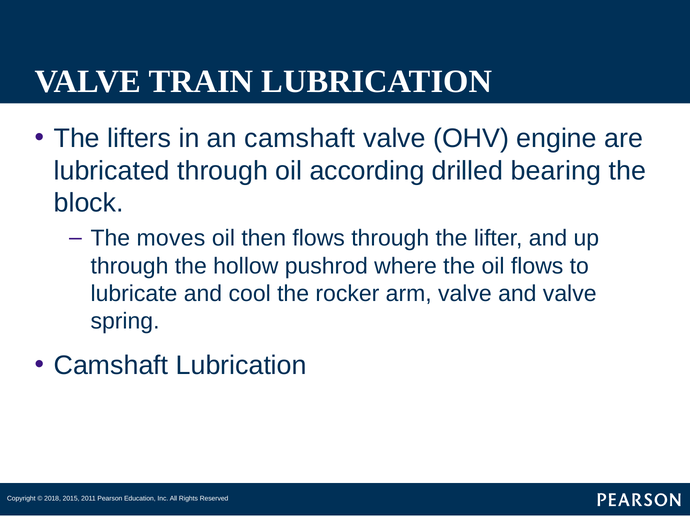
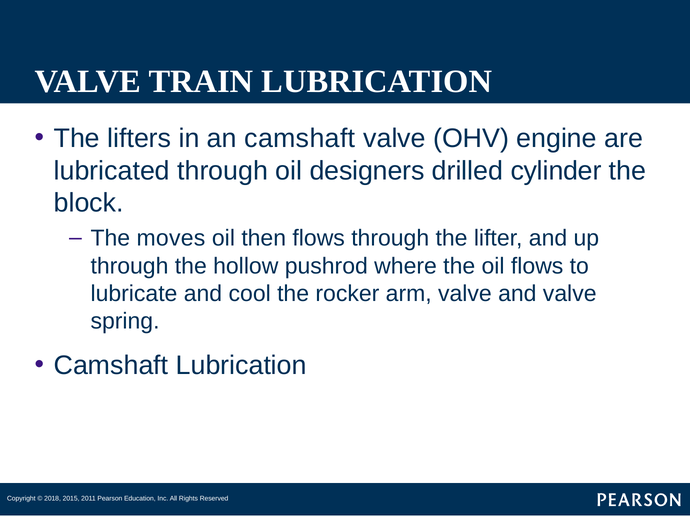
according: according -> designers
bearing: bearing -> cylinder
